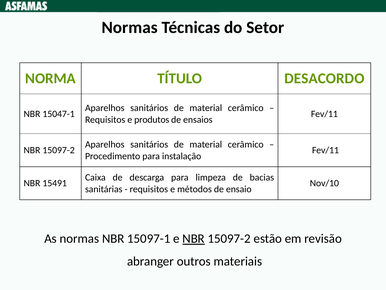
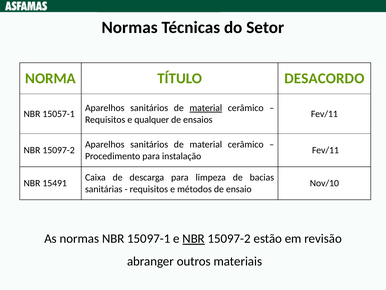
material at (206, 108) underline: none -> present
15047-1: 15047-1 -> 15057-1
produtos: produtos -> qualquer
